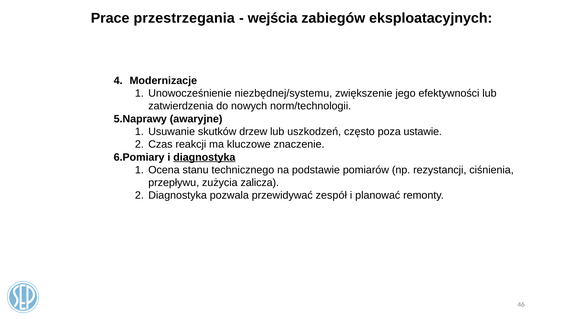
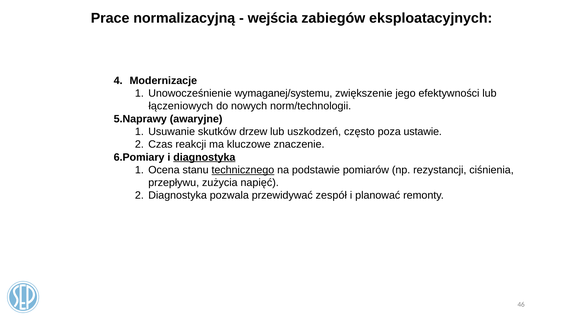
przestrzegania: przestrzegania -> normalizacyjną
niezbędnej/systemu: niezbędnej/systemu -> wymaganej/systemu
zatwierdzenia: zatwierdzenia -> łączeniowych
technicznego underline: none -> present
zalicza: zalicza -> napięć
